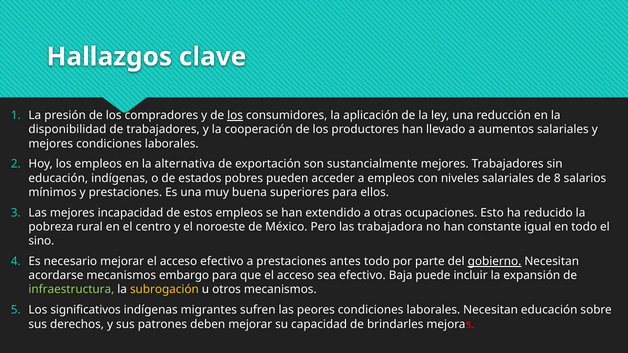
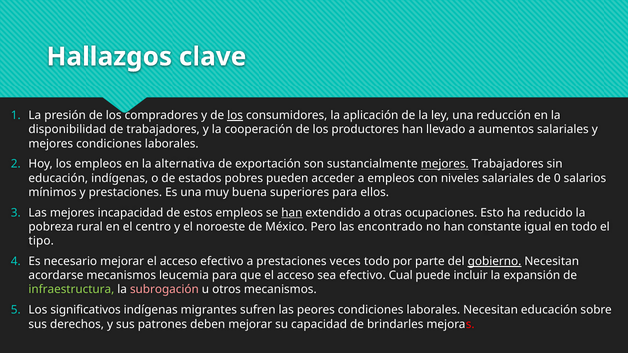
mejores at (445, 164) underline: none -> present
8: 8 -> 0
han at (292, 213) underline: none -> present
trabajadora: trabajadora -> encontrado
sino: sino -> tipo
antes: antes -> veces
embargo: embargo -> leucemia
Baja: Baja -> Cual
subrogación colour: yellow -> pink
